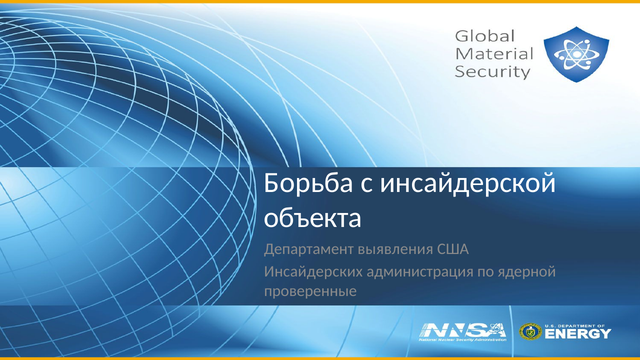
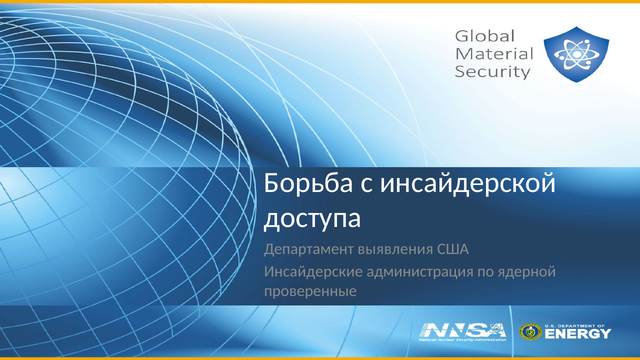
объекта: объекта -> доступа
Инсайдерских: Инсайдерских -> Инсайдерские
